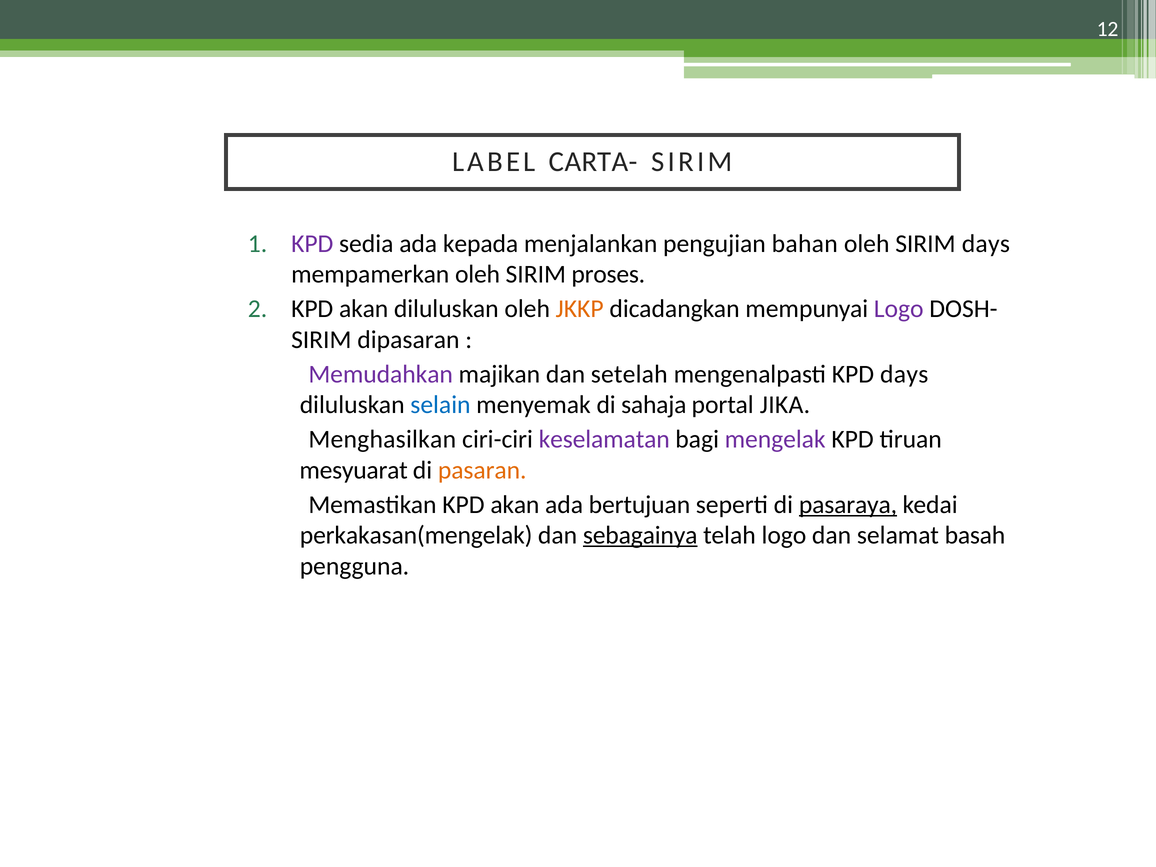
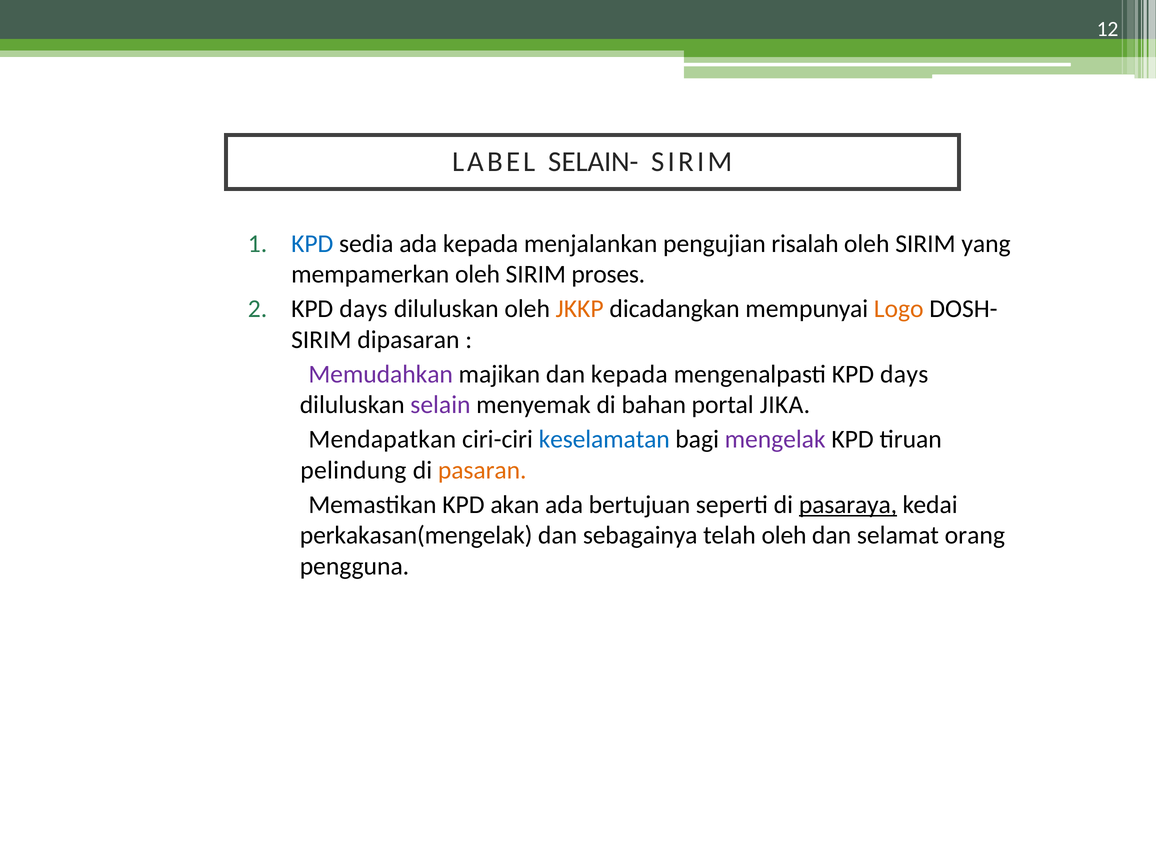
CARTA-: CARTA- -> SELAIN-
KPD at (312, 244) colour: purple -> blue
bahan: bahan -> risalah
SIRIM days: days -> yang
akan at (364, 309): akan -> days
Logo at (899, 309) colour: purple -> orange
dan setelah: setelah -> kepada
selain colour: blue -> purple
sahaja: sahaja -> bahan
Menghasilkan: Menghasilkan -> Mendapatkan
keselamatan colour: purple -> blue
mesyuarat: mesyuarat -> pelindung
sebagainya underline: present -> none
telah logo: logo -> oleh
basah: basah -> orang
